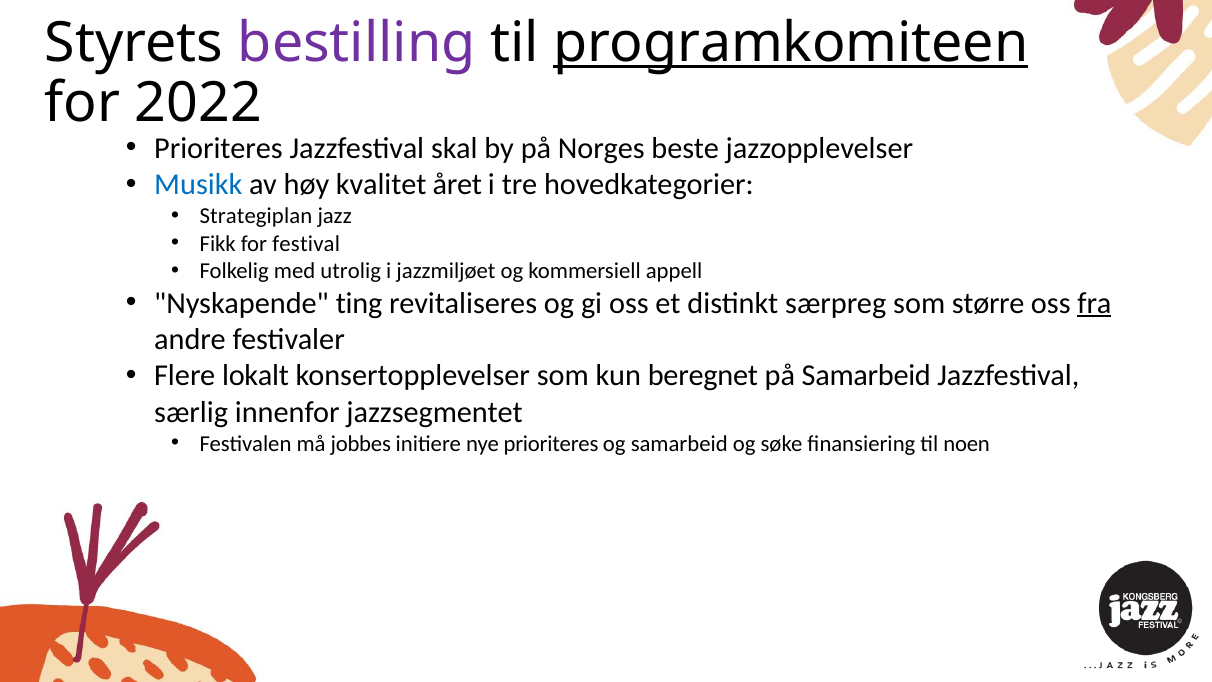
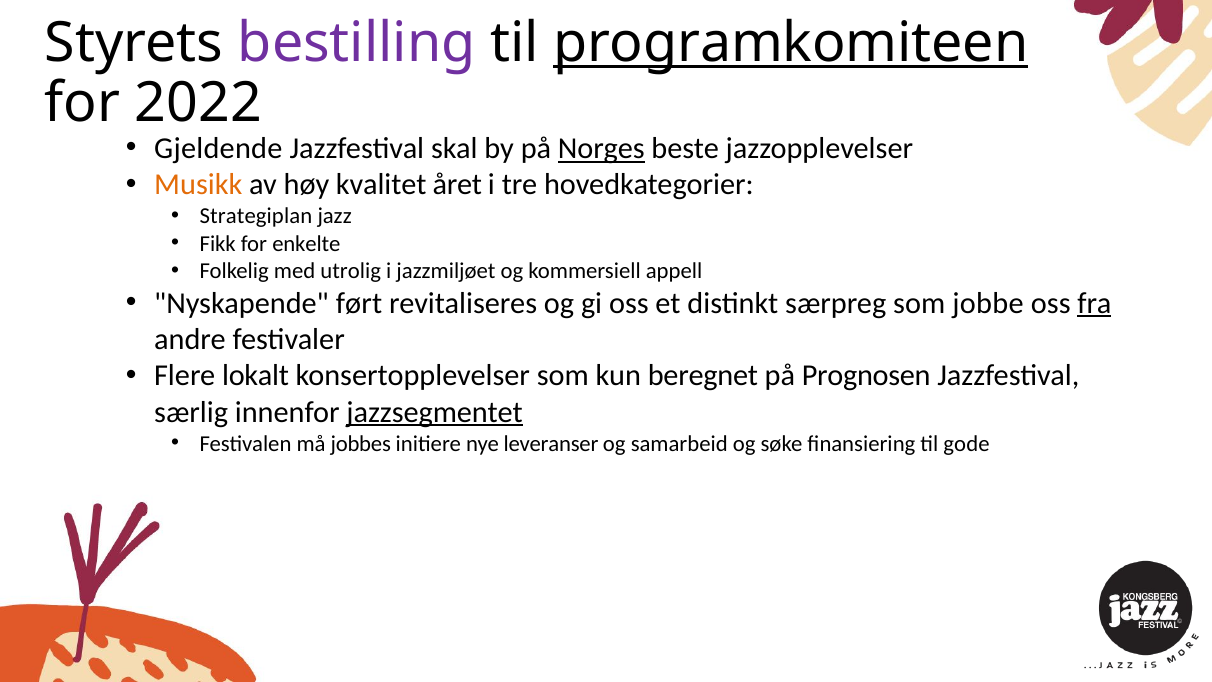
Prioriteres at (218, 149): Prioriteres -> Gjeldende
Norges underline: none -> present
Musikk colour: blue -> orange
festival: festival -> enkelte
ting: ting -> ført
større: større -> jobbe
på Samarbeid: Samarbeid -> Prognosen
jazzsegmentet underline: none -> present
nye prioriteres: prioriteres -> leveranser
noen: noen -> gode
